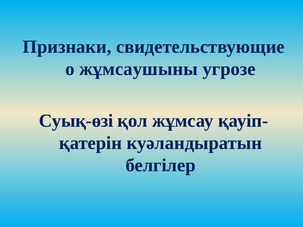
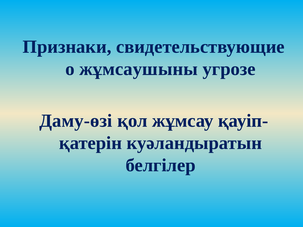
Суық-өзі: Суық-өзі -> Даму-өзі
